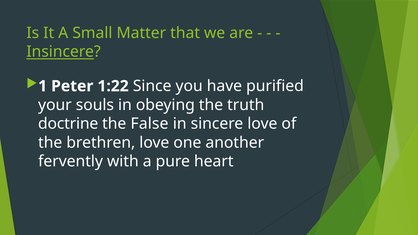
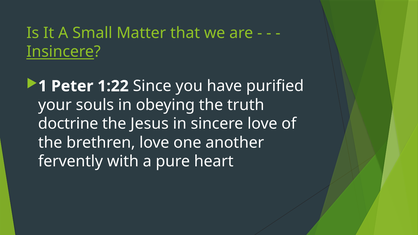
False: False -> Jesus
